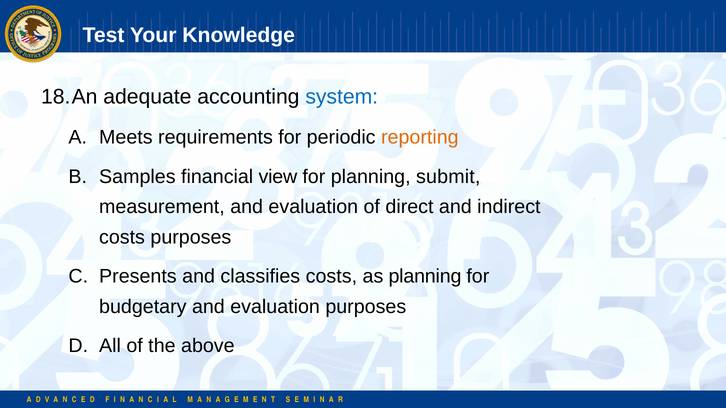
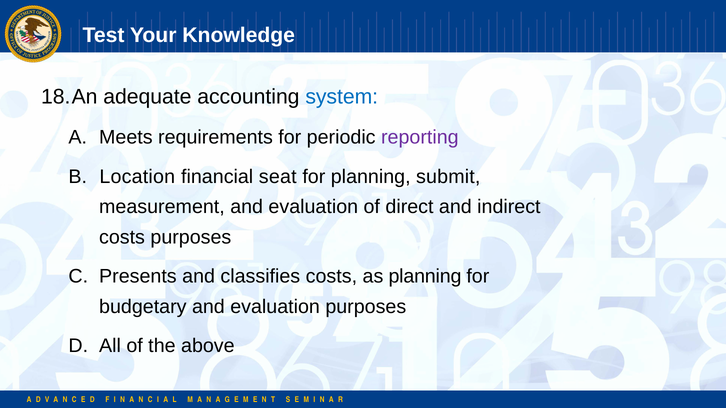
reporting colour: orange -> purple
Samples: Samples -> Location
view: view -> seat
